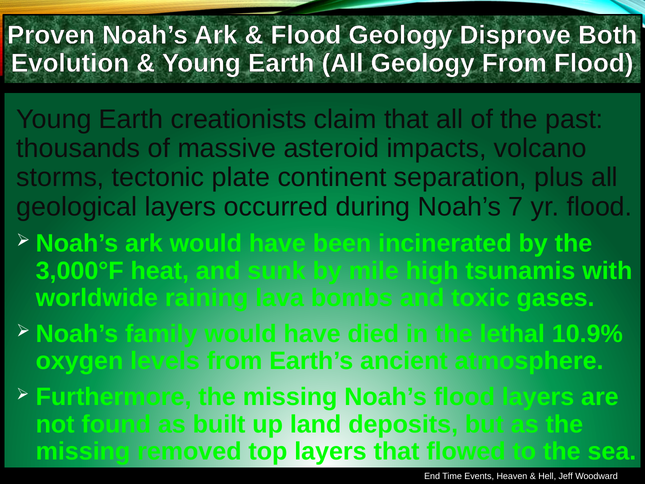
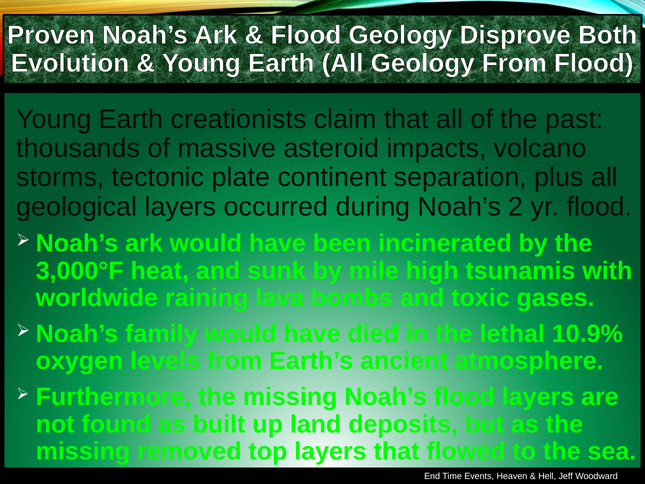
7: 7 -> 2
